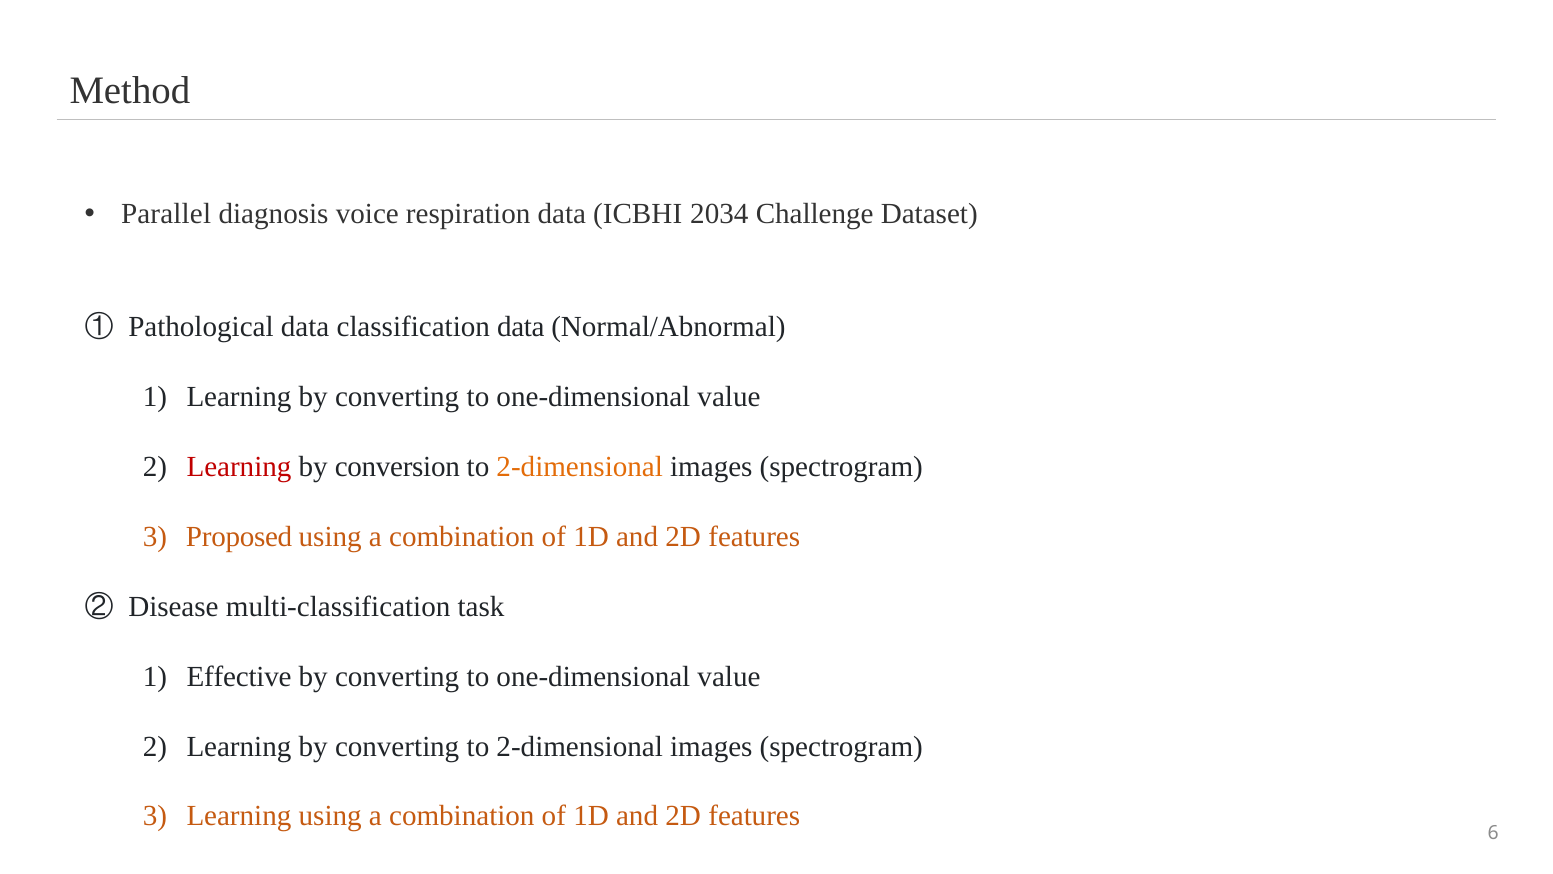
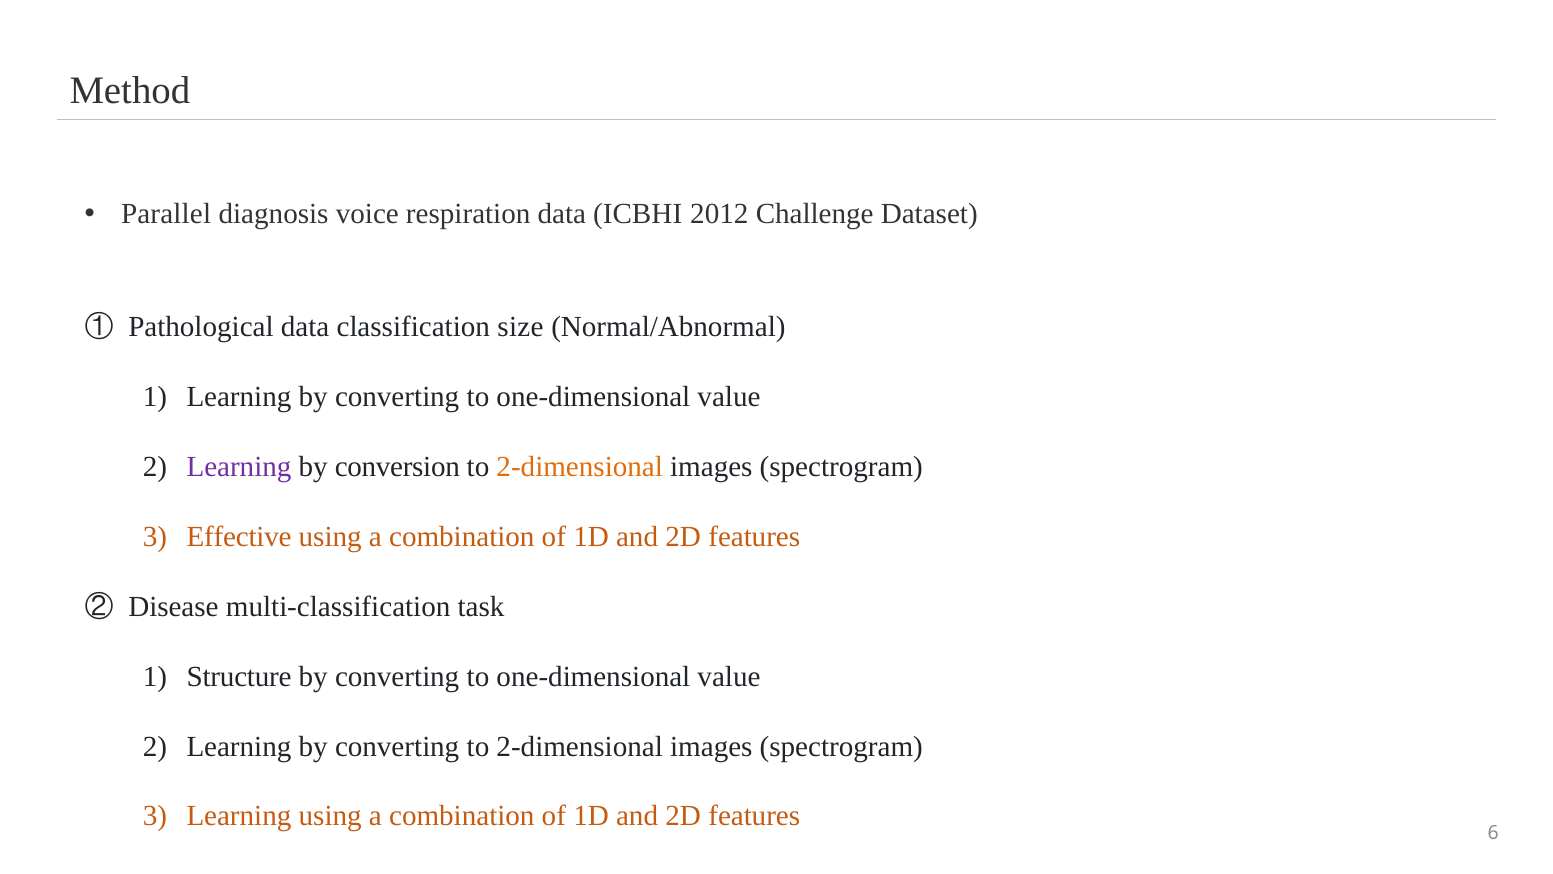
2034: 2034 -> 2012
classification data: data -> size
Learning at (239, 467) colour: red -> purple
Proposed: Proposed -> Effective
Effective: Effective -> Structure
